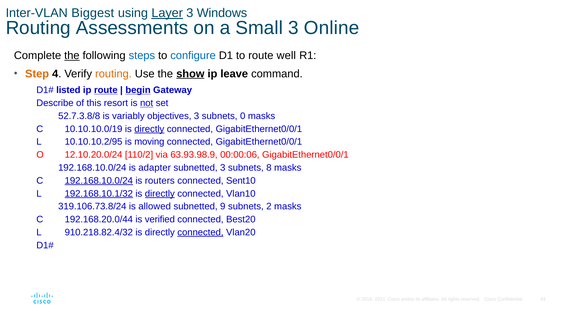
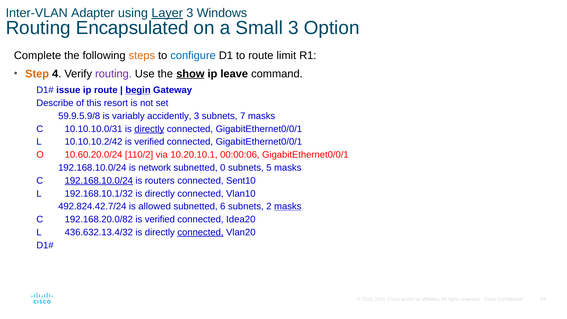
Biggest: Biggest -> Adapter
Assessments: Assessments -> Encapsulated
Online: Online -> Option
the at (72, 56) underline: present -> none
steps colour: blue -> orange
well: well -> limit
routing at (113, 74) colour: orange -> purple
listed: listed -> issue
route at (106, 90) underline: present -> none
not underline: present -> none
52.7.3.8/8: 52.7.3.8/8 -> 59.9.5.9/8
objectives: objectives -> accidently
0: 0 -> 7
10.10.10.0/19: 10.10.10.0/19 -> 10.10.10.0/31
10.10.10.2/95: 10.10.10.2/95 -> 10.10.10.2/42
moving at (149, 142): moving -> verified
12.10.20.0/24: 12.10.20.0/24 -> 10.60.20.0/24
63.93.98.9: 63.93.98.9 -> 10.20.10.1
adapter: adapter -> network
subnetted 3: 3 -> 0
8: 8 -> 5
192.168.10.1/32 underline: present -> none
directly at (160, 194) underline: present -> none
319.106.73.8/24: 319.106.73.8/24 -> 492.824.42.7/24
9: 9 -> 6
masks at (288, 206) underline: none -> present
192.168.20.0/44: 192.168.20.0/44 -> 192.168.20.0/82
Best20: Best20 -> Idea20
910.218.82.4/32: 910.218.82.4/32 -> 436.632.13.4/32
